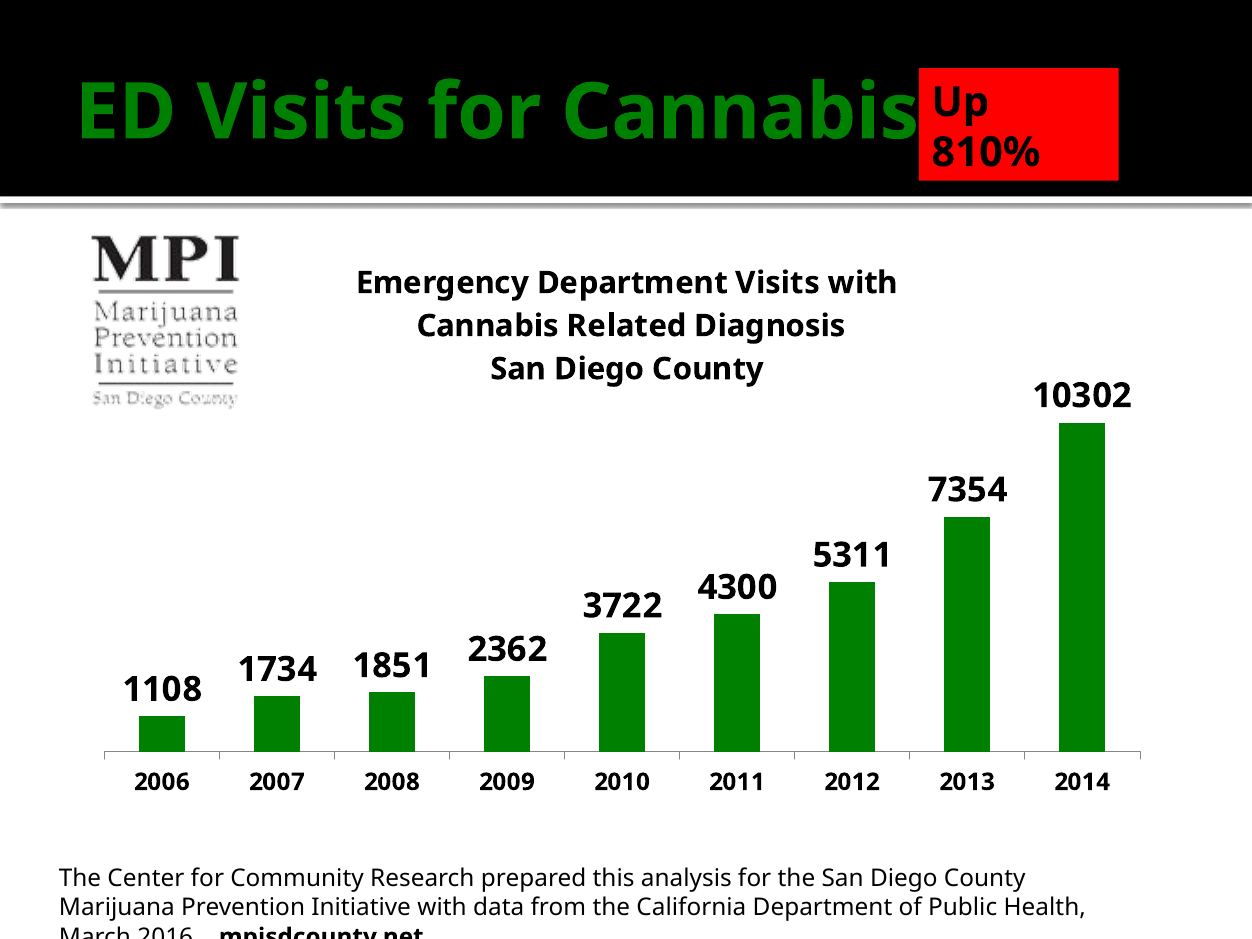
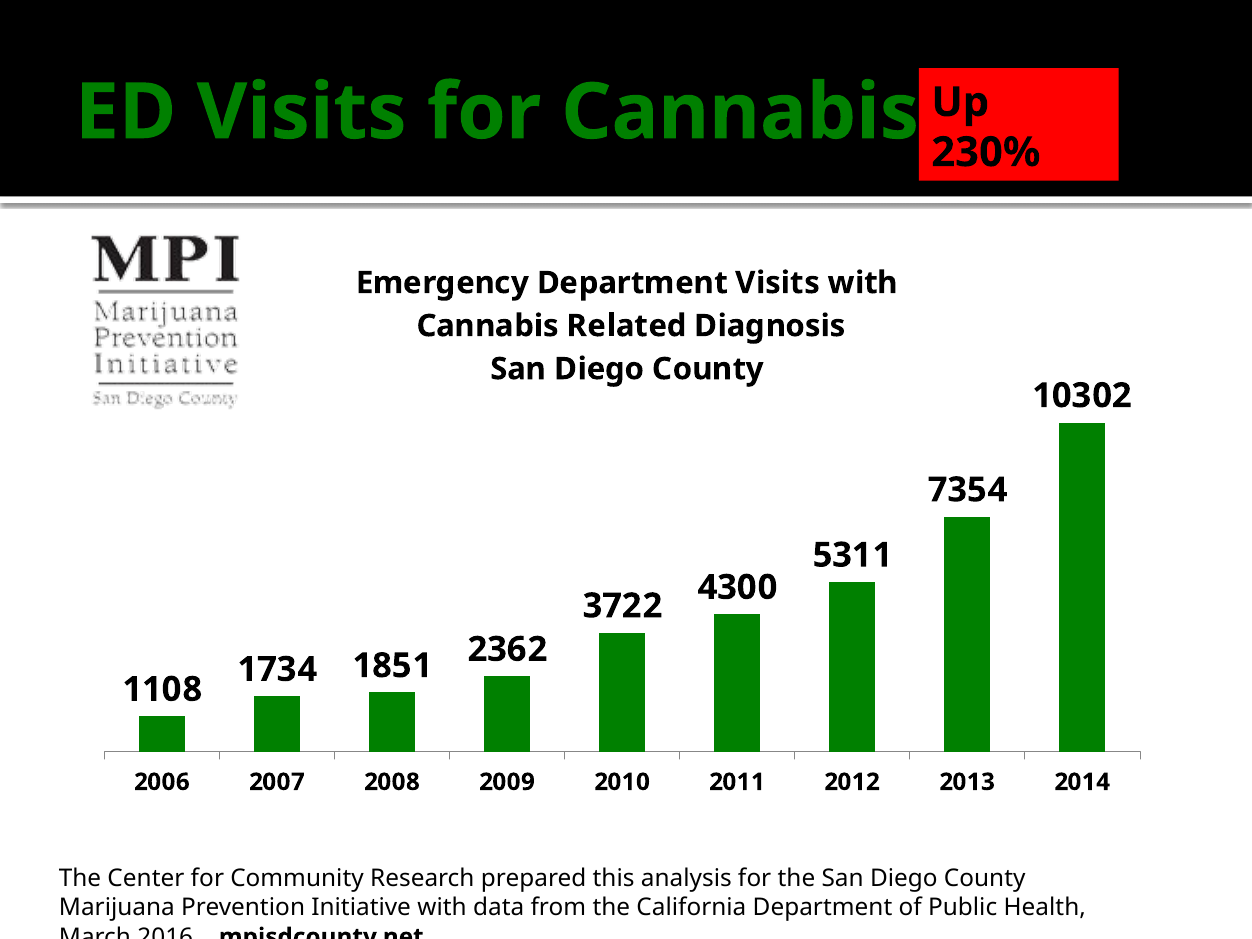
810%: 810% -> 230%
